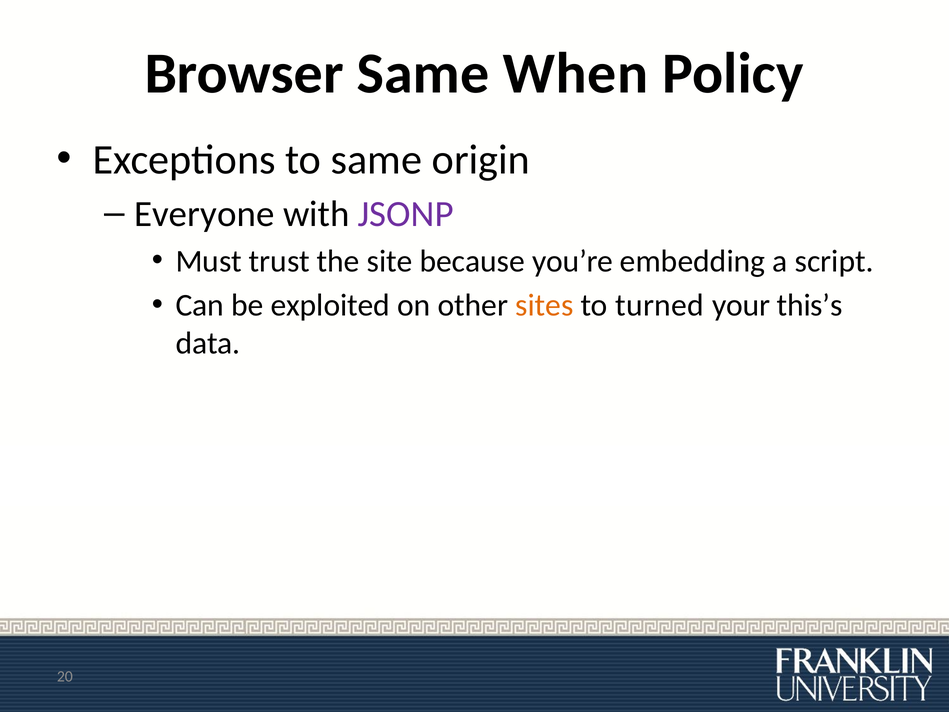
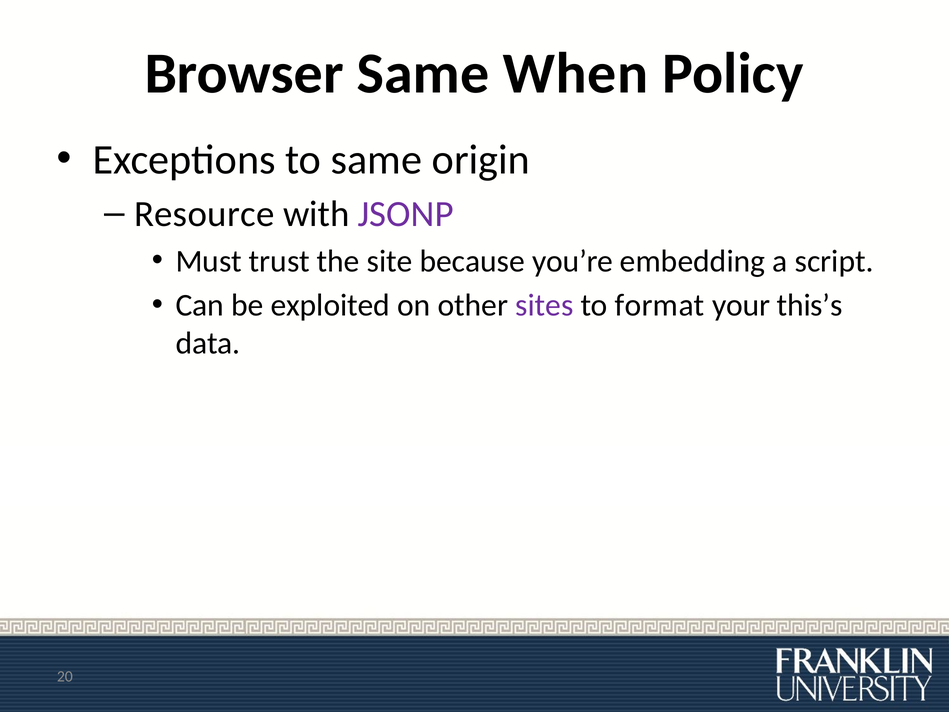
Everyone: Everyone -> Resource
sites colour: orange -> purple
turned: turned -> format
